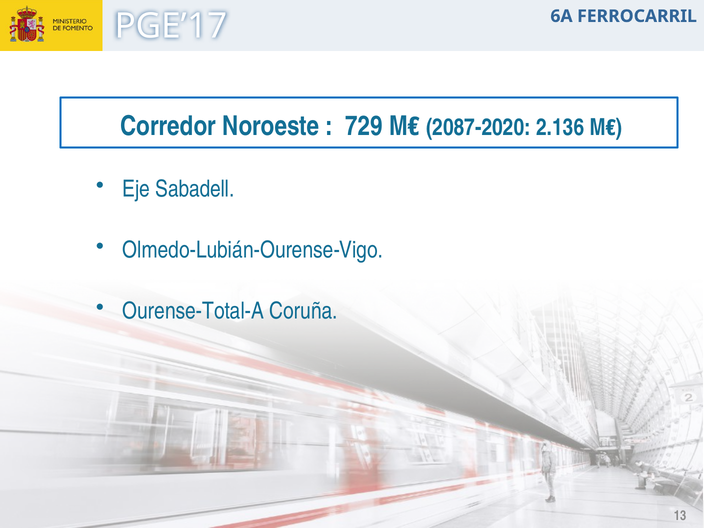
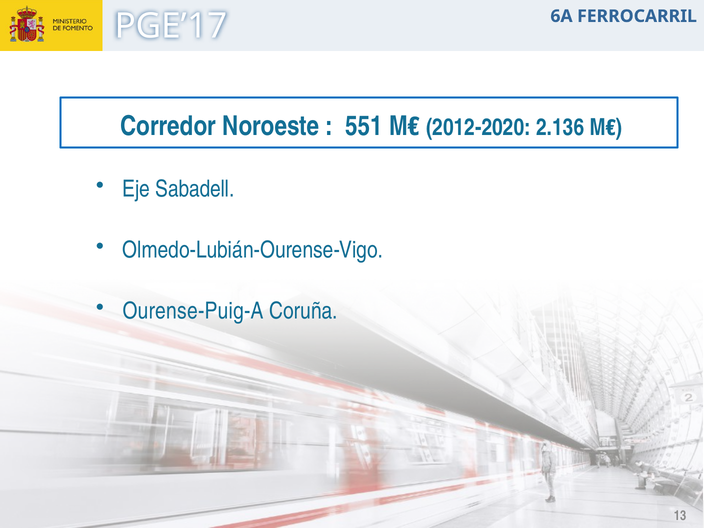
729: 729 -> 551
2087-2020: 2087-2020 -> 2012-2020
Ourense-Total-A: Ourense-Total-A -> Ourense-Puig-A
